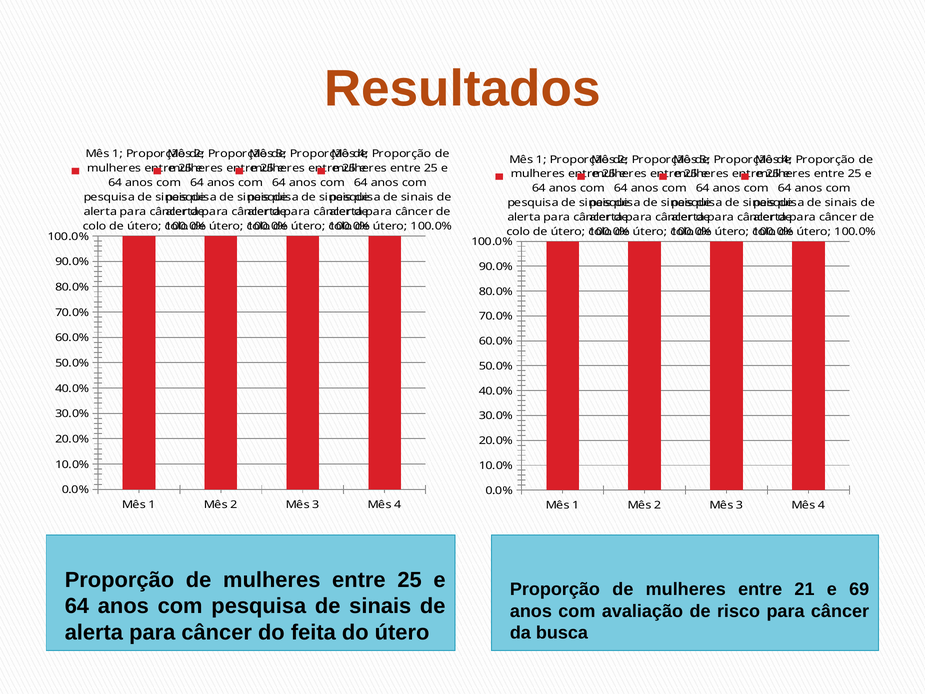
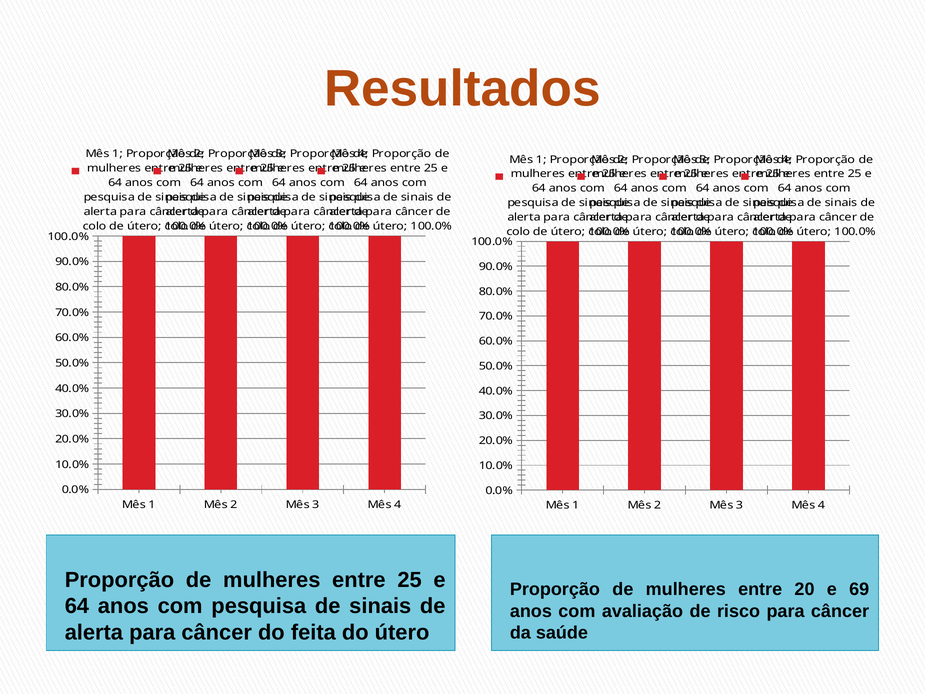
21: 21 -> 20
busca: busca -> saúde
